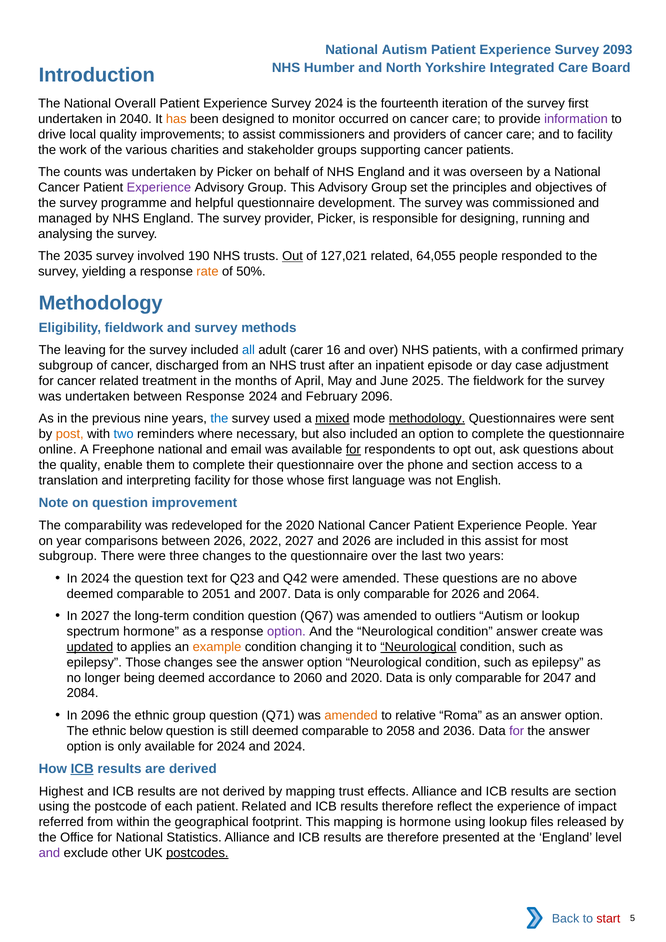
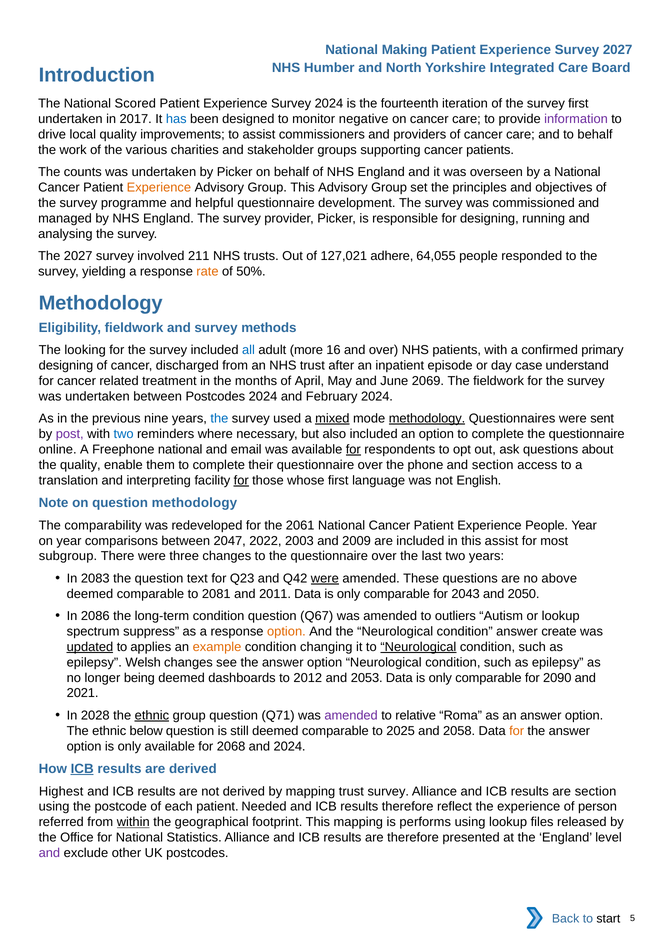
National Autism: Autism -> Making
Survey 2093: 2093 -> 2027
Overall: Overall -> Scored
2040: 2040 -> 2017
has colour: orange -> blue
occurred: occurred -> negative
to facility: facility -> behalf
Experience at (159, 188) colour: purple -> orange
The 2035: 2035 -> 2027
190: 190 -> 211
Out at (293, 256) underline: present -> none
127,021 related: related -> adhere
leaving: leaving -> looking
carer: carer -> more
subgroup at (66, 366): subgroup -> designing
adjustment: adjustment -> understand
2025: 2025 -> 2069
between Response: Response -> Postcodes
February 2096: 2096 -> 2024
post colour: orange -> purple
for at (241, 481) underline: none -> present
question improvement: improvement -> methodology
the 2020: 2020 -> 2061
between 2026: 2026 -> 2047
2022 2027: 2027 -> 2003
and 2026: 2026 -> 2009
In 2024: 2024 -> 2083
were at (325, 579) underline: none -> present
2051: 2051 -> 2081
2007: 2007 -> 2011
for 2026: 2026 -> 2043
2064: 2064 -> 2050
In 2027: 2027 -> 2086
spectrum hormone: hormone -> suppress
option at (286, 632) colour: purple -> orange
epilepsy Those: Those -> Welsh
accordance: accordance -> dashboards
2060: 2060 -> 2012
and 2020: 2020 -> 2053
2047: 2047 -> 2090
2084: 2084 -> 2021
In 2096: 2096 -> 2028
ethnic at (152, 716) underline: none -> present
amended at (351, 716) colour: orange -> purple
2058: 2058 -> 2025
2036: 2036 -> 2058
for at (517, 731) colour: purple -> orange
for 2024: 2024 -> 2068
trust effects: effects -> survey
patient Related: Related -> Needed
impact: impact -> person
within underline: none -> present
is hormone: hormone -> performs
postcodes at (197, 854) underline: present -> none
start colour: red -> black
